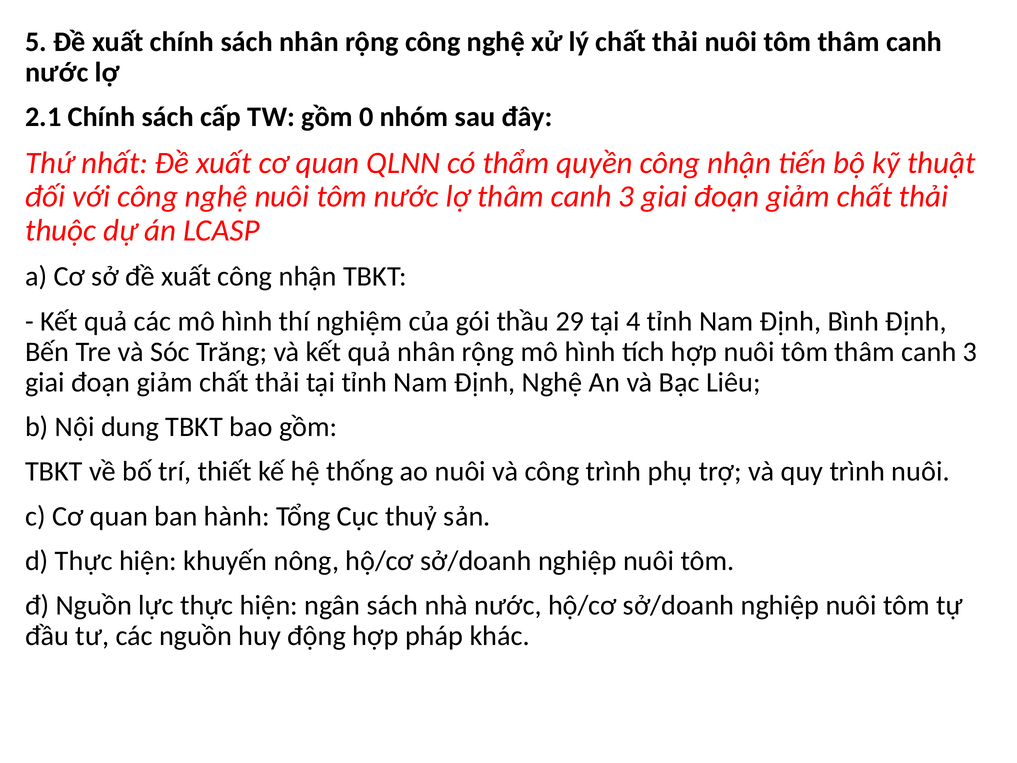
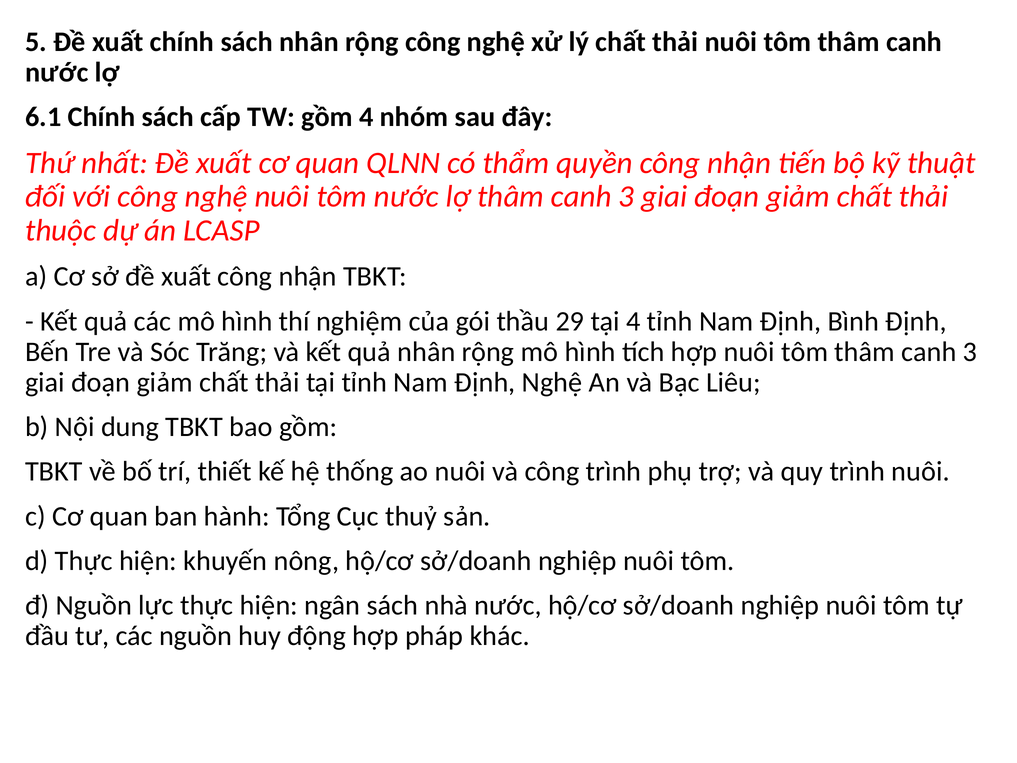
2.1: 2.1 -> 6.1
gồm 0: 0 -> 4
